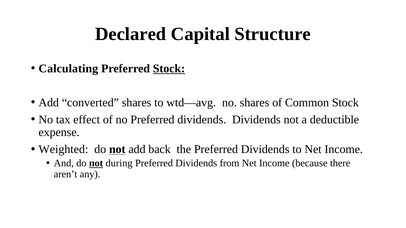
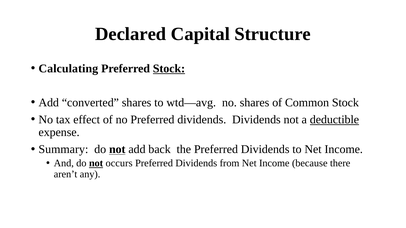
deductible underline: none -> present
Weighted: Weighted -> Summary
during: during -> occurs
